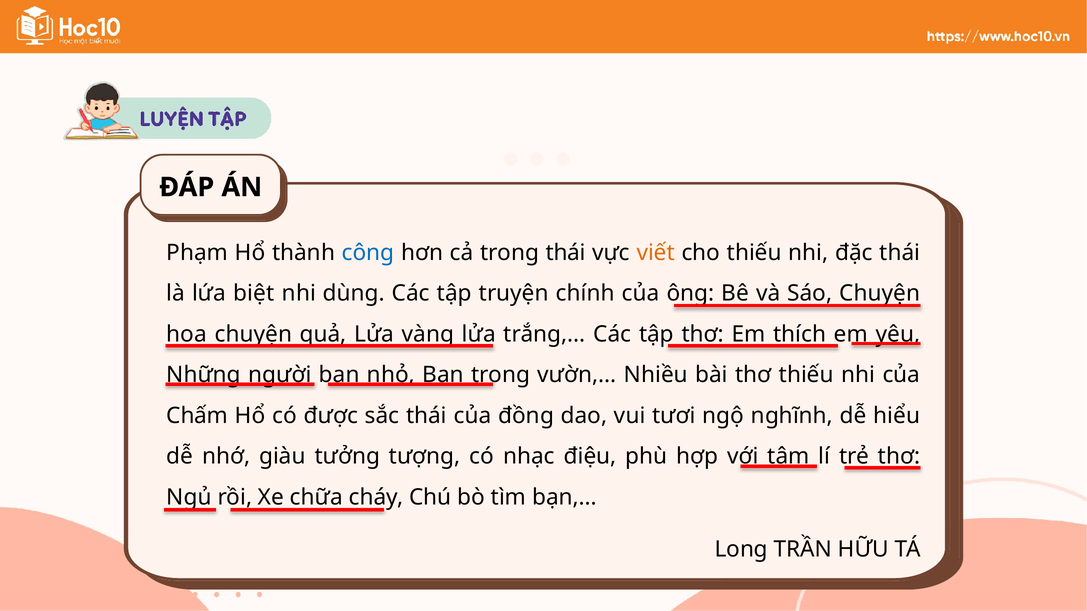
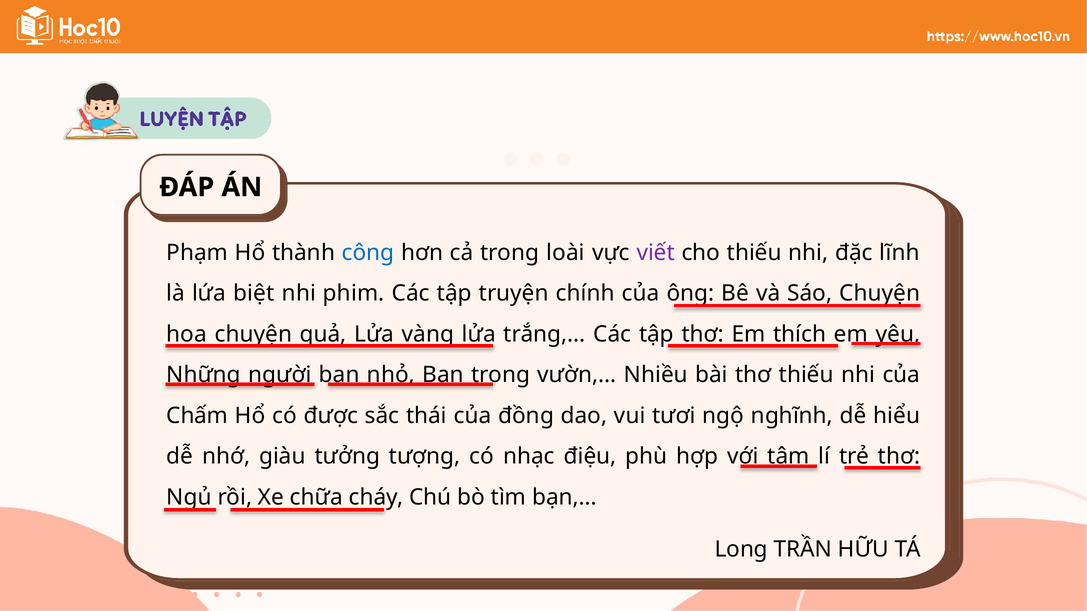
trong thái: thái -> loài
viết colour: orange -> purple
đặc thái: thái -> lĩnh
dùng: dùng -> phim
